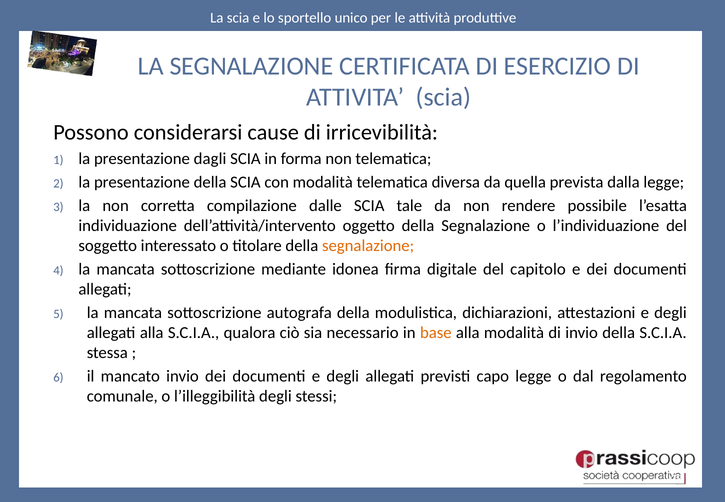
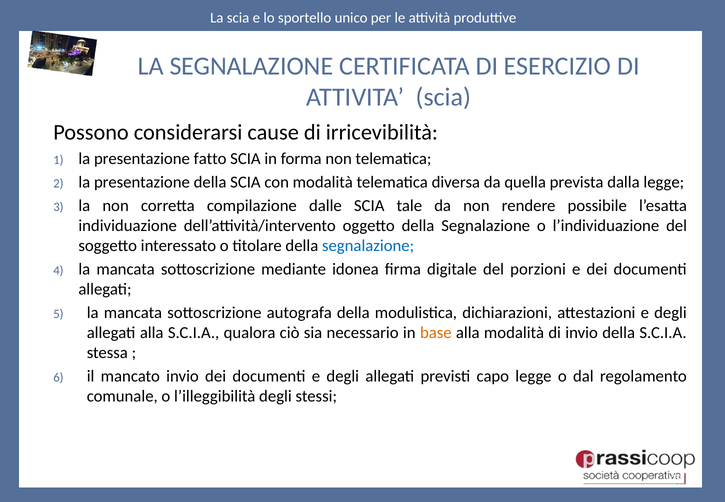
dagli: dagli -> fatto
segnalazione at (368, 246) colour: orange -> blue
capitolo: capitolo -> porzioni
